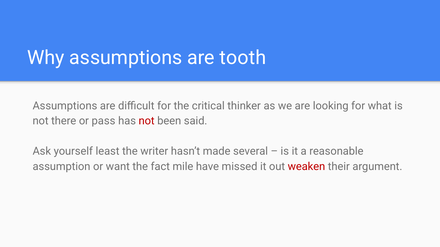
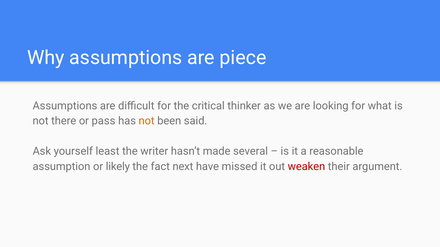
tooth: tooth -> piece
not at (147, 121) colour: red -> orange
want: want -> likely
mile: mile -> next
